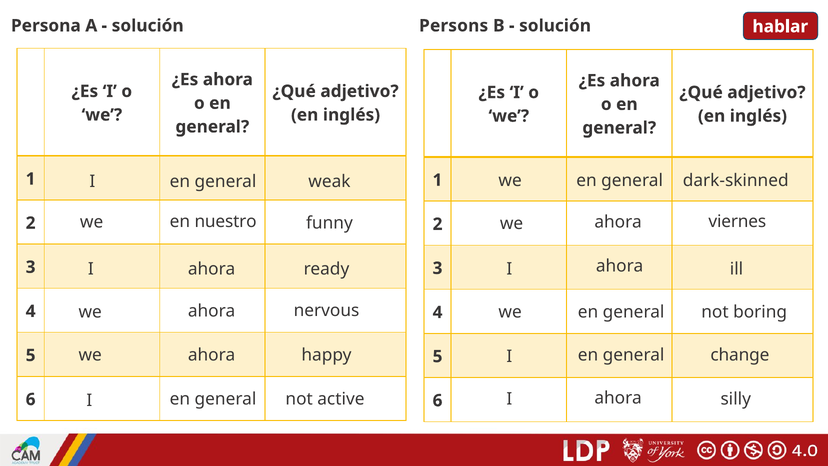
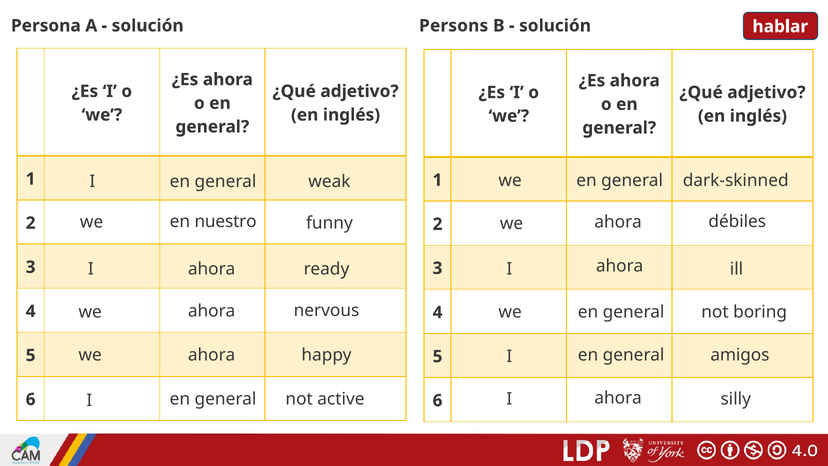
viernes: viernes -> débiles
change: change -> amigos
